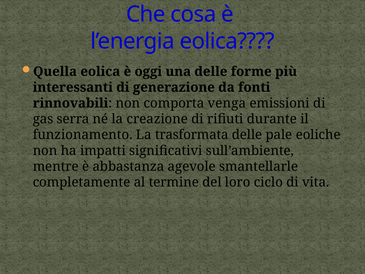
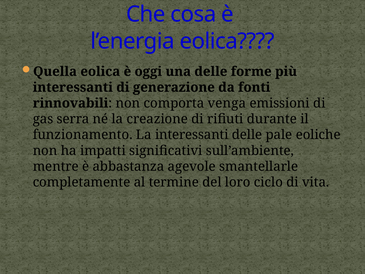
La trasformata: trasformata -> interessanti
